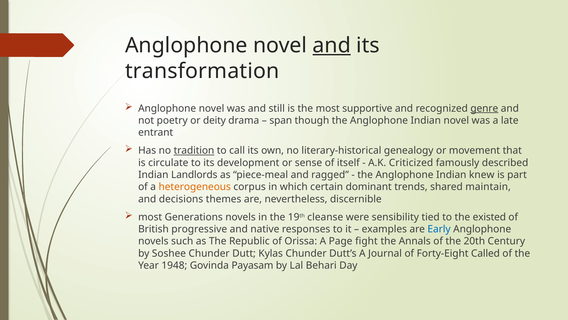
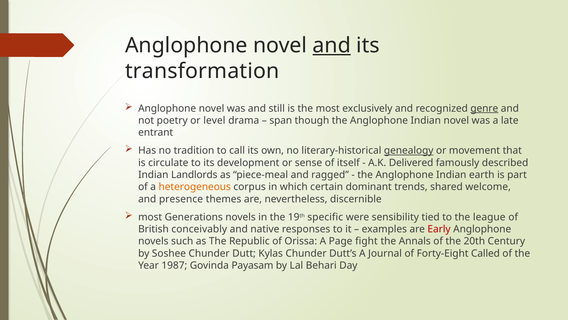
supportive: supportive -> exclusively
deity: deity -> level
tradition underline: present -> none
genealogy underline: none -> present
Criticized: Criticized -> Delivered
knew: knew -> earth
maintain: maintain -> welcome
decisions: decisions -> presence
cleanse: cleanse -> specific
existed: existed -> league
progressive: progressive -> conceivably
Early colour: blue -> red
1948: 1948 -> 1987
